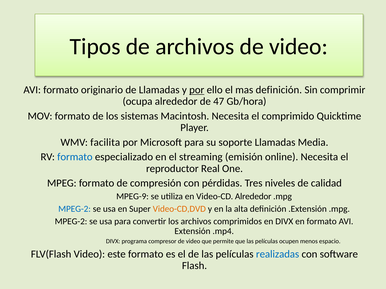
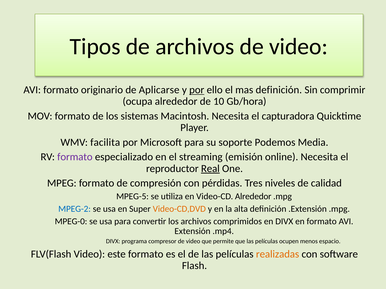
de Llamadas: Llamadas -> Aplicarse
47: 47 -> 10
comprimido: comprimido -> capturadora
soporte Llamadas: Llamadas -> Podemos
formato at (75, 157) colour: blue -> purple
Real underline: none -> present
MPEG-9: MPEG-9 -> MPEG-5
MPEG-2 at (71, 222): MPEG-2 -> MPEG-0
realizadas colour: blue -> orange
